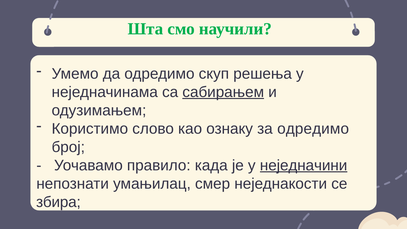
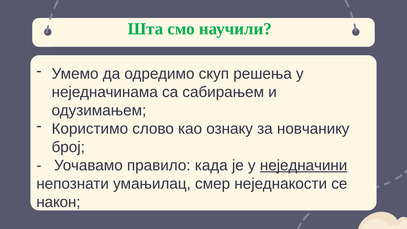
сабирањем underline: present -> none
за одредимо: одредимо -> новчанику
збира: збира -> након
